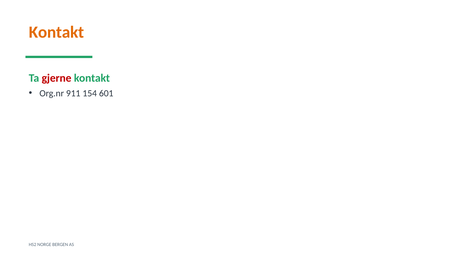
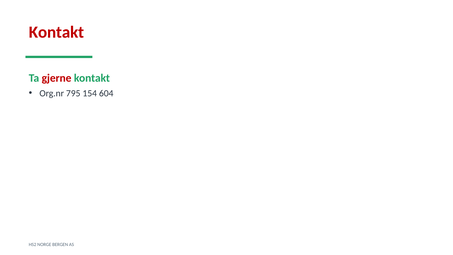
Kontakt at (56, 32) colour: orange -> red
911: 911 -> 795
601: 601 -> 604
